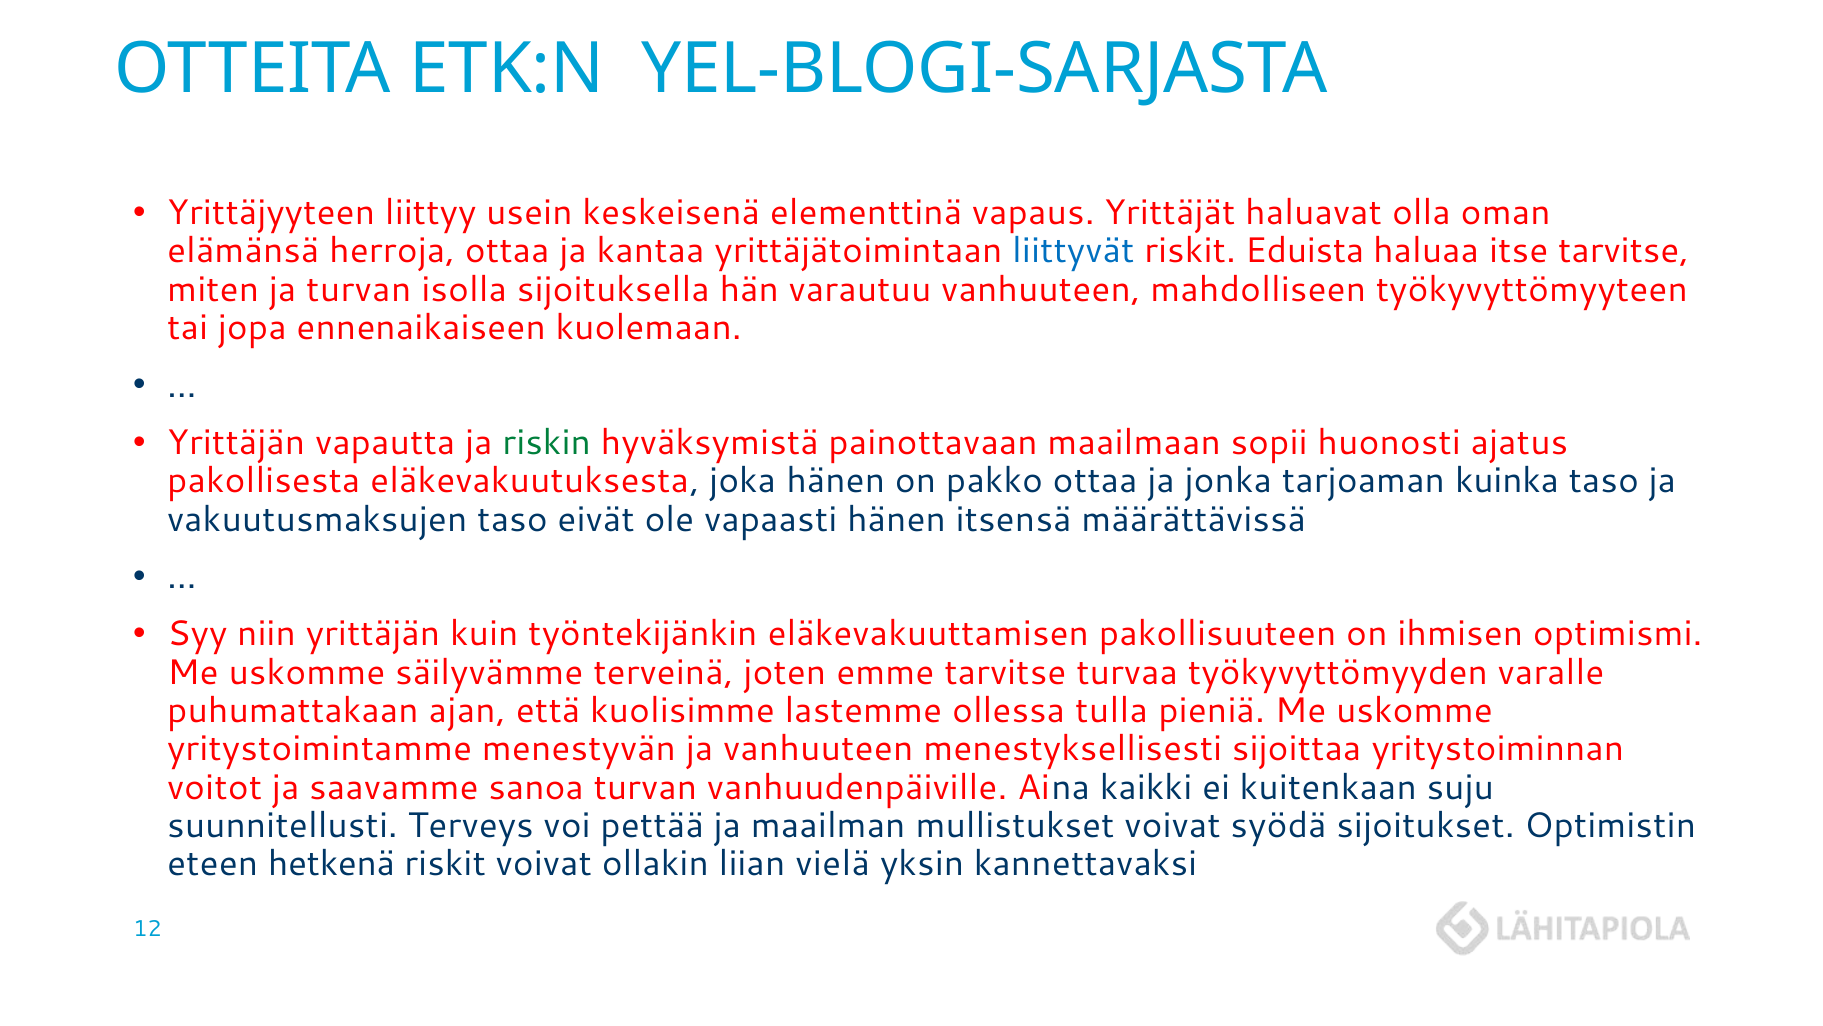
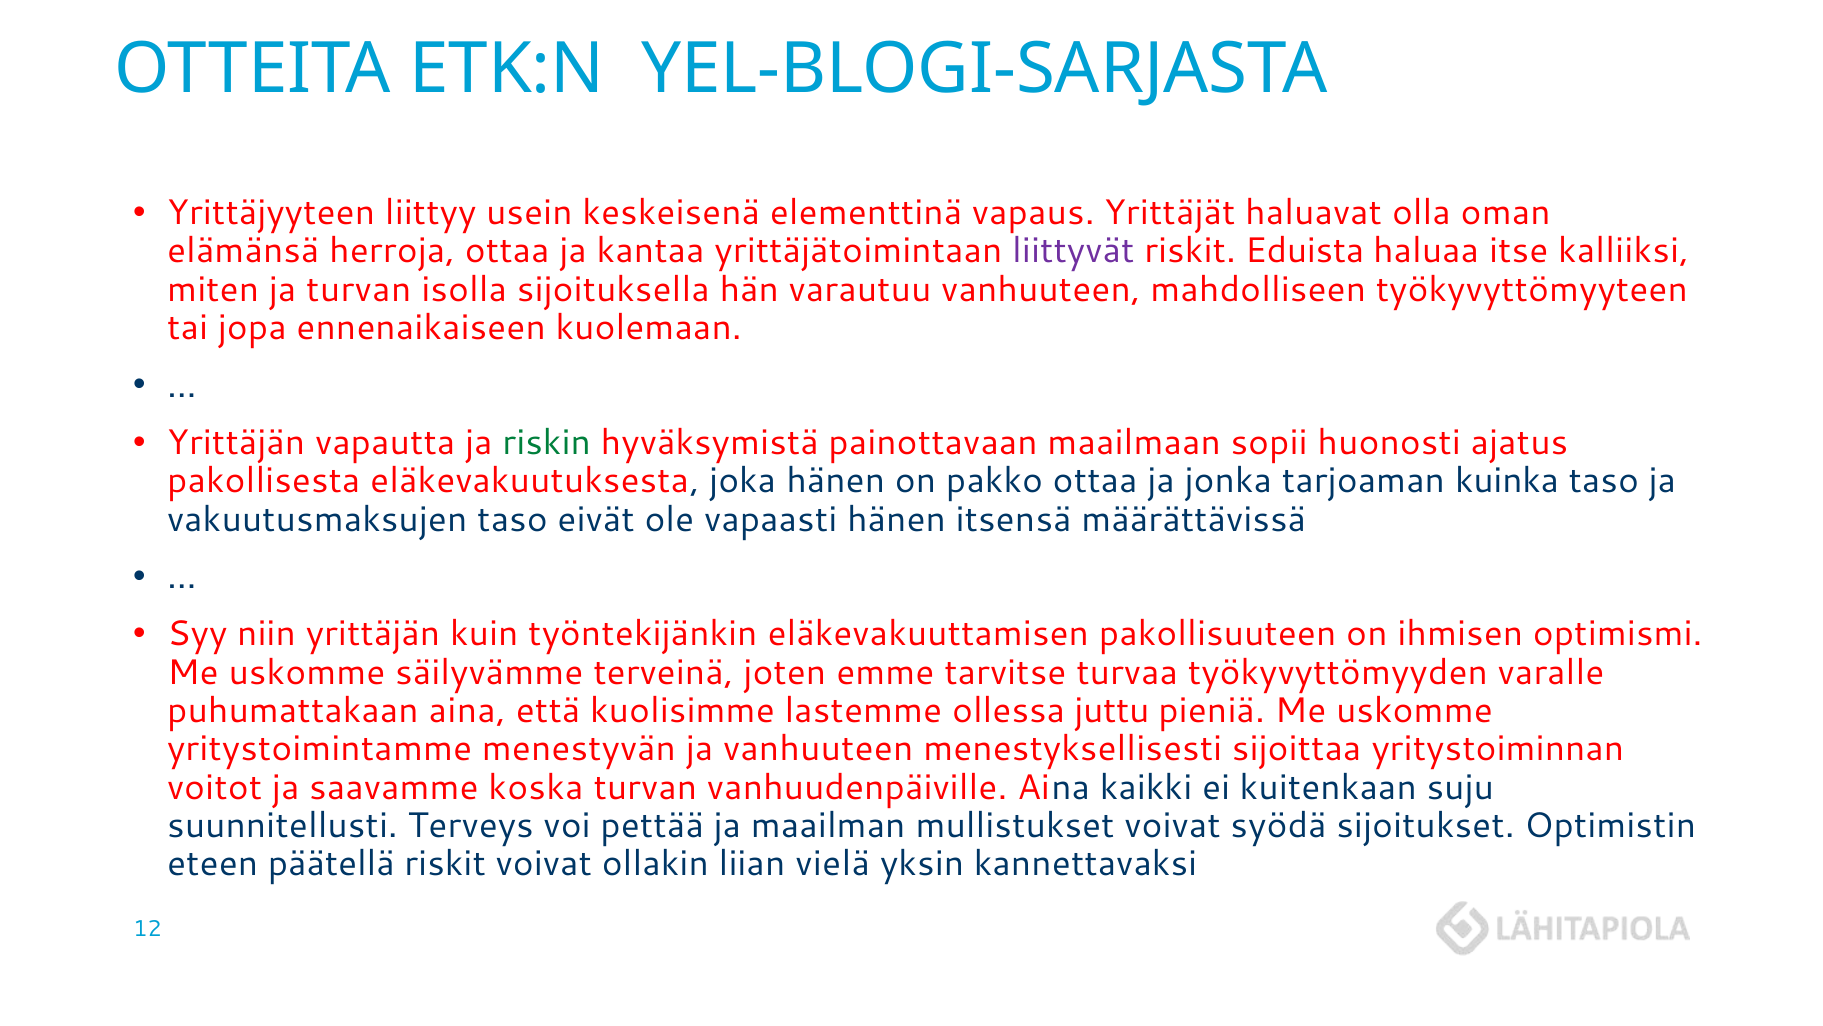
liittyvät colour: blue -> purple
itse tarvitse: tarvitse -> kalliiksi
puhumattakaan ajan: ajan -> aina
tulla: tulla -> juttu
sanoa: sanoa -> koska
hetkenä: hetkenä -> päätellä
